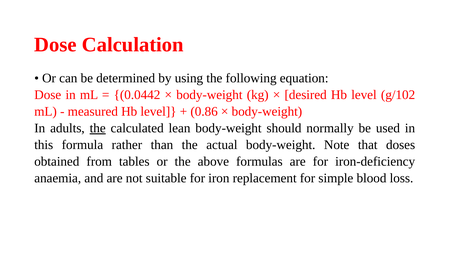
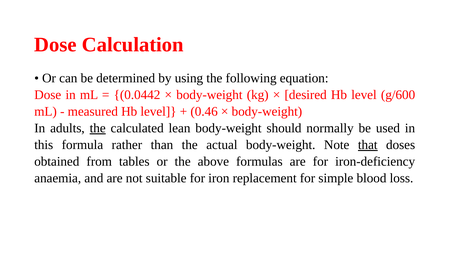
g/102: g/102 -> g/600
0.86: 0.86 -> 0.46
that underline: none -> present
